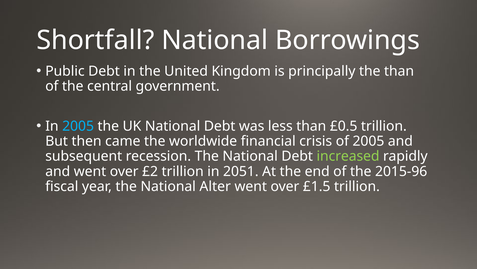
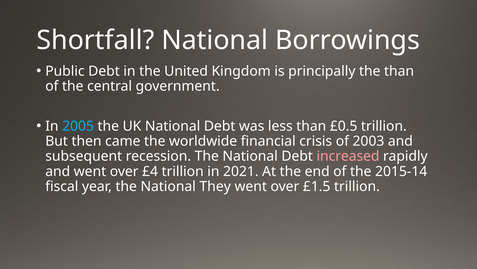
of 2005: 2005 -> 2003
increased colour: light green -> pink
£2: £2 -> £4
2051: 2051 -> 2021
2015-96: 2015-96 -> 2015-14
Alter: Alter -> They
